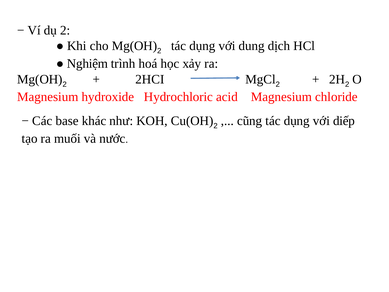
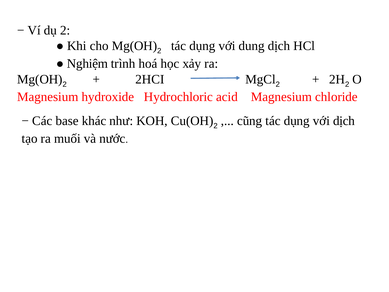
với diếp: diếp -> dịch
